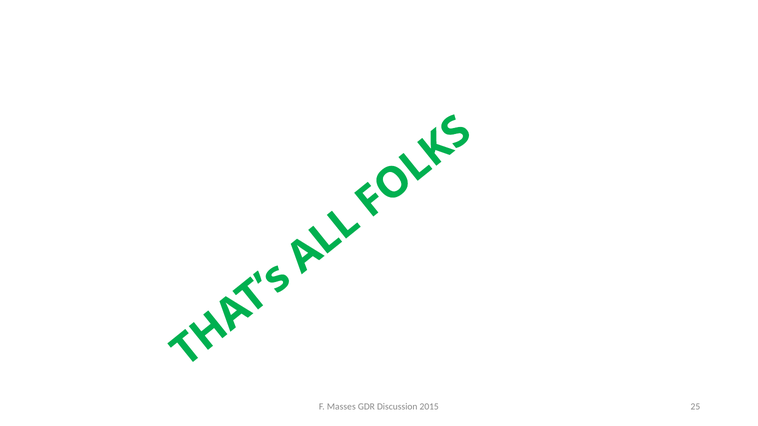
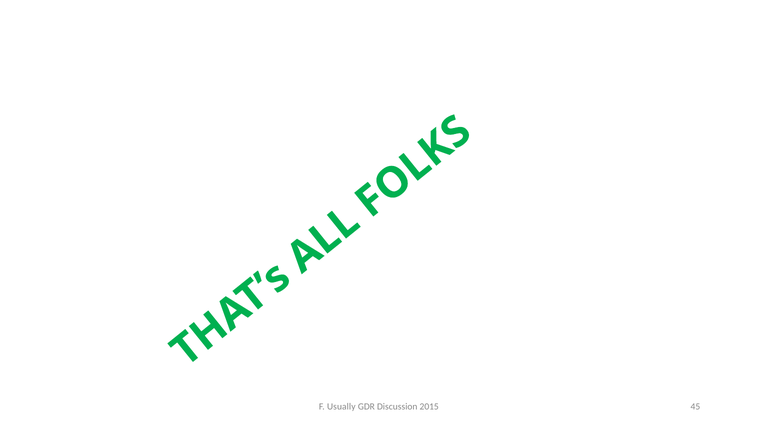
Masses: Masses -> Usually
25: 25 -> 45
